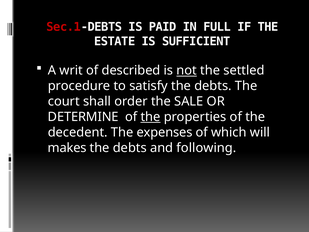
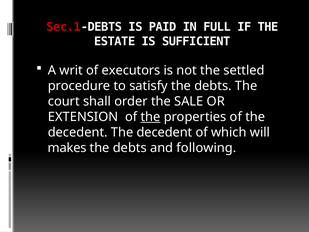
described: described -> executors
not underline: present -> none
DETERMINE: DETERMINE -> EXTENSION
decedent The expenses: expenses -> decedent
